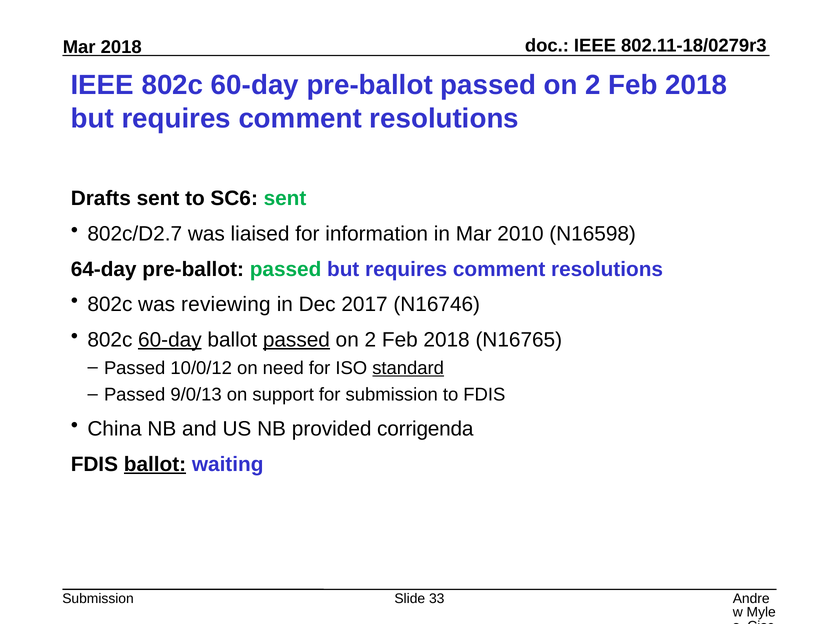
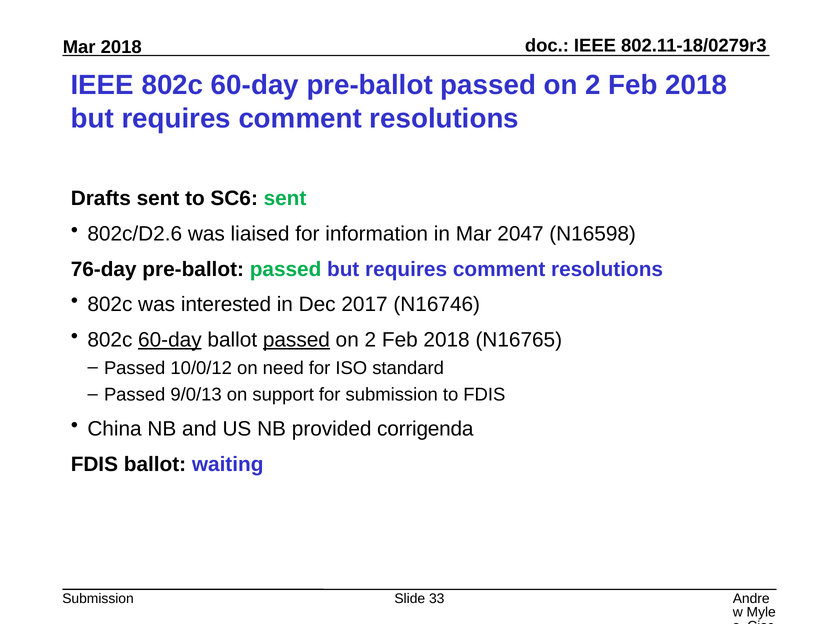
802c/D2.7: 802c/D2.7 -> 802c/D2.6
2010: 2010 -> 2047
64-day: 64-day -> 76-day
reviewing: reviewing -> interested
standard underline: present -> none
ballot at (155, 464) underline: present -> none
